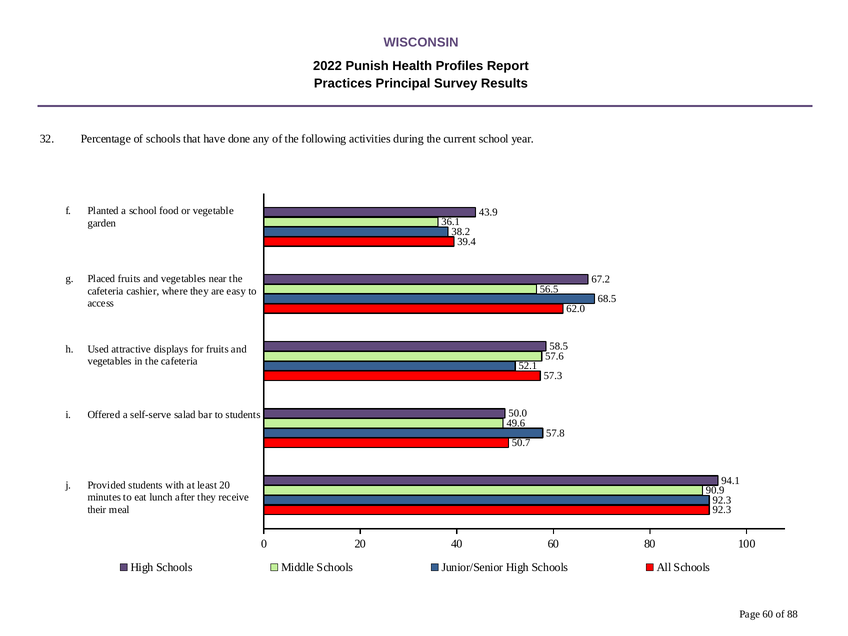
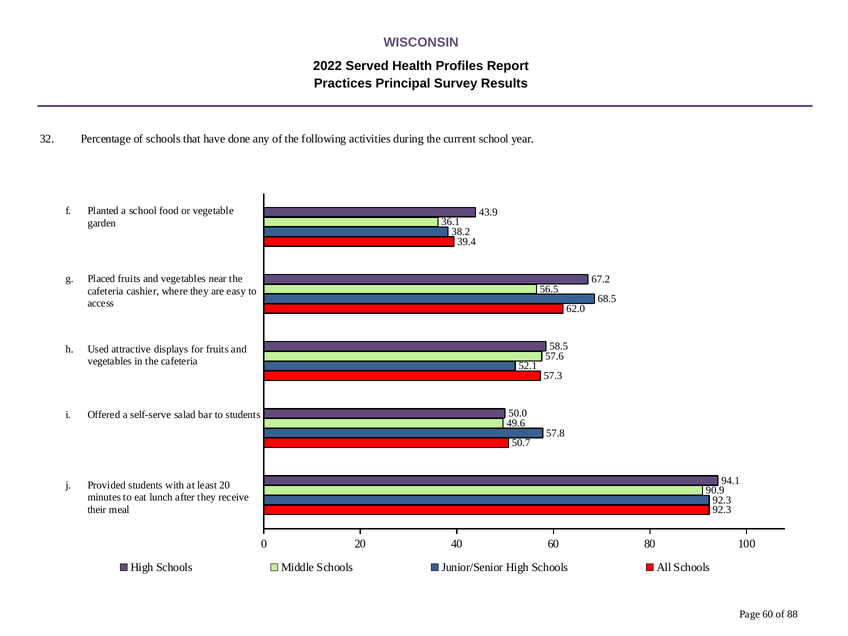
Punish: Punish -> Served
